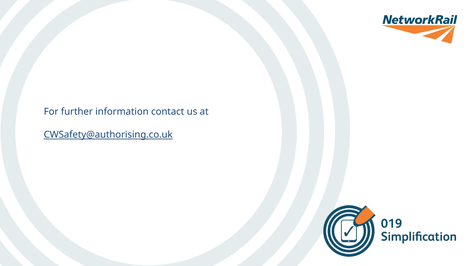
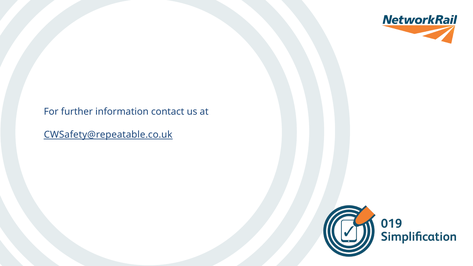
CWSafety@authorising.co.uk: CWSafety@authorising.co.uk -> CWSafety@repeatable.co.uk
